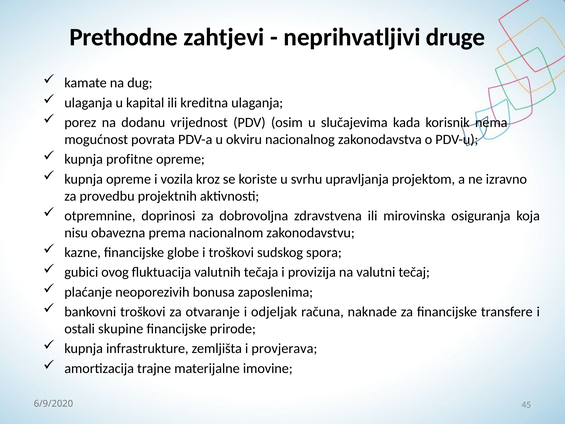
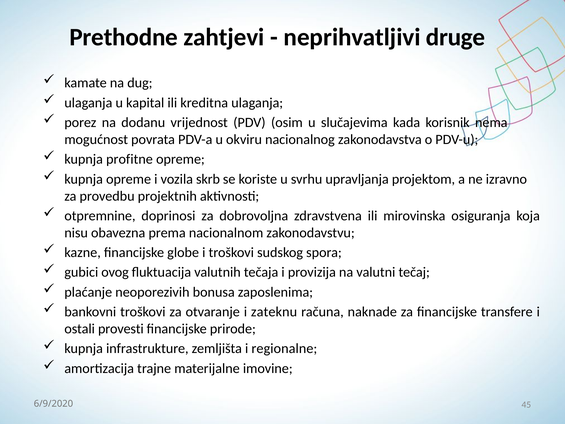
kroz: kroz -> skrb
odjeljak: odjeljak -> zateknu
skupine: skupine -> provesti
provjerava: provjerava -> regionalne
